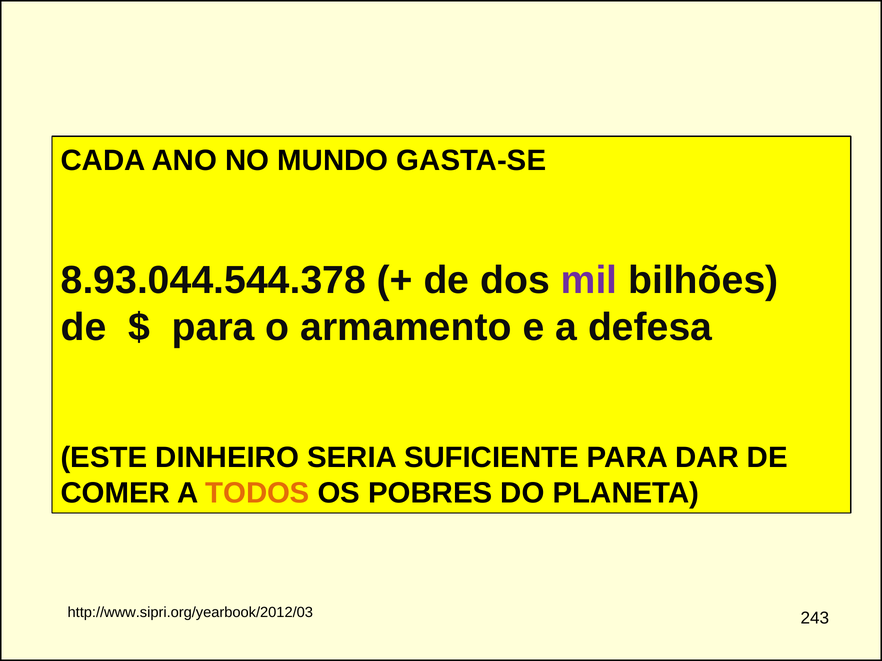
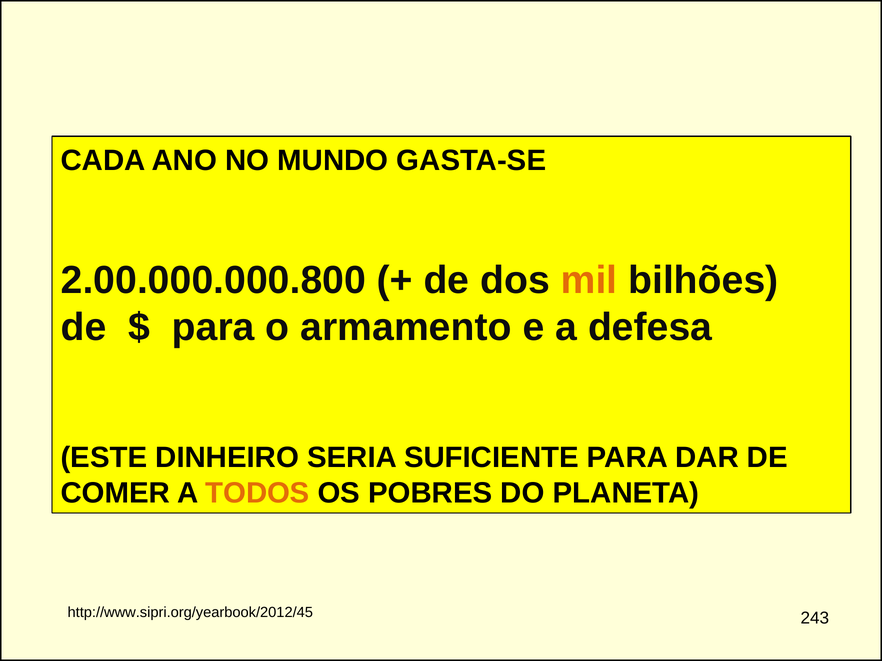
8.93.044.544.378: 8.93.044.544.378 -> 2.00.000.000.800
mil colour: purple -> orange
http://www.sipri.org/yearbook/2012/03: http://www.sipri.org/yearbook/2012/03 -> http://www.sipri.org/yearbook/2012/45
